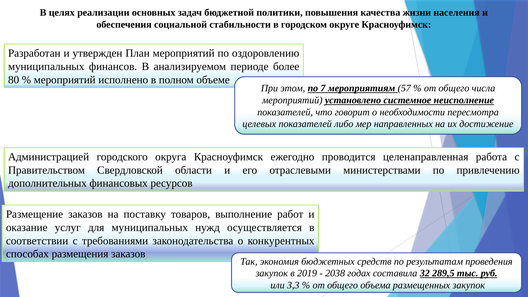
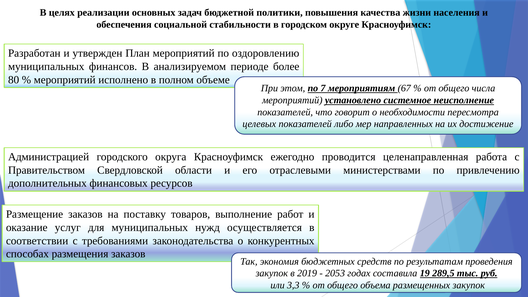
57: 57 -> 67
2038: 2038 -> 2053
32: 32 -> 19
